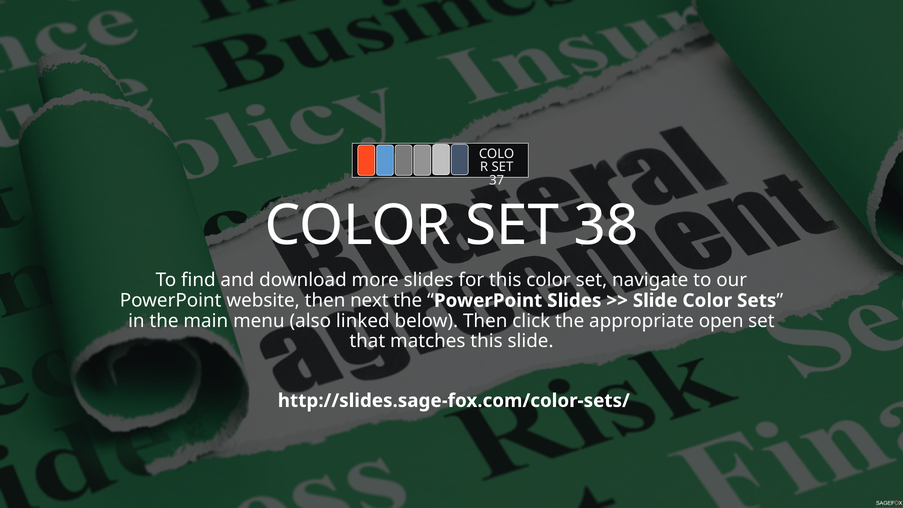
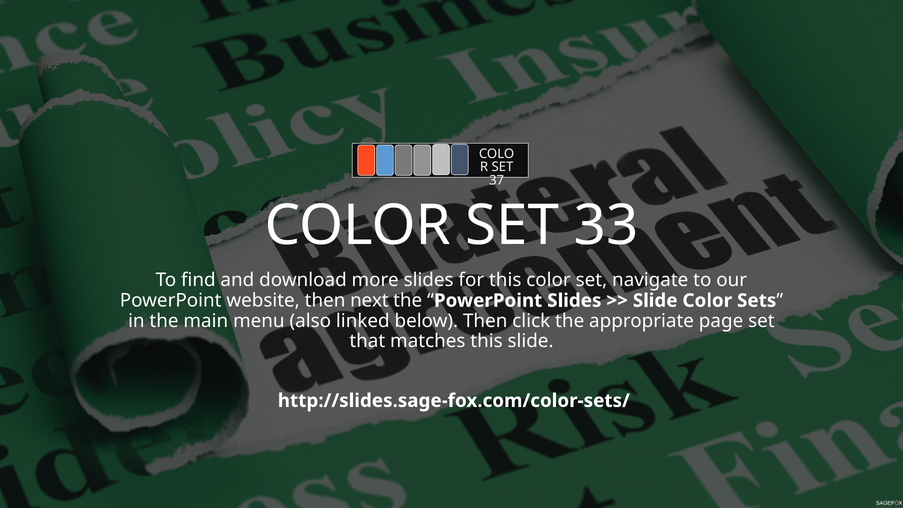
38: 38 -> 33
open: open -> page
